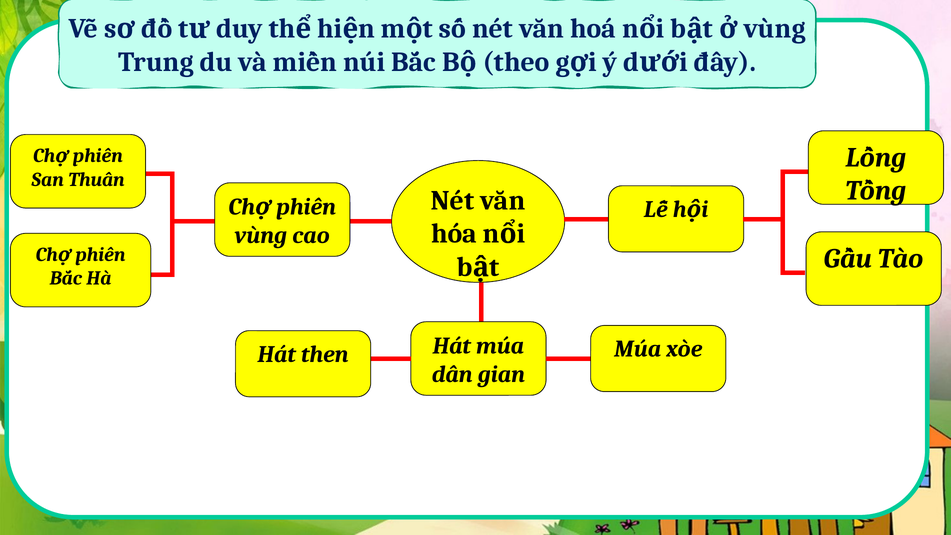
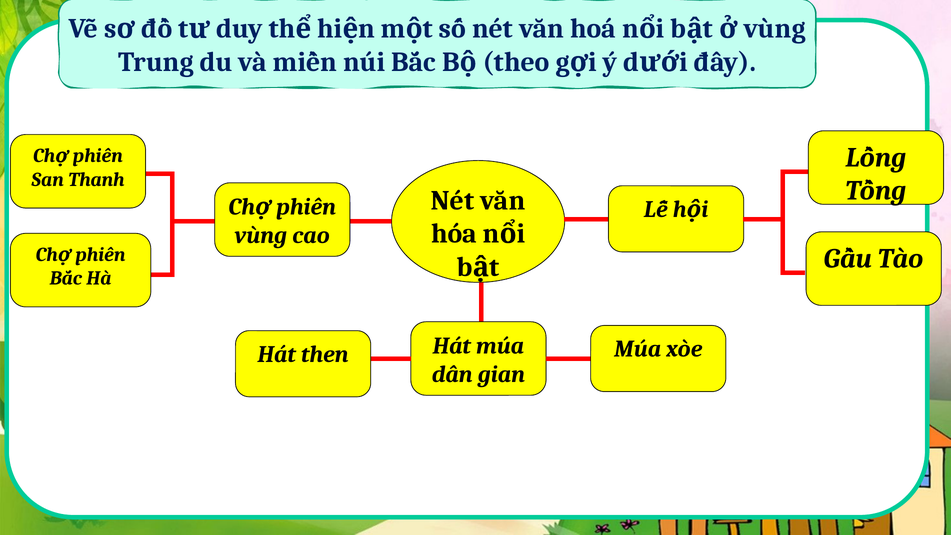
Thuần: Thuần -> Thanh
